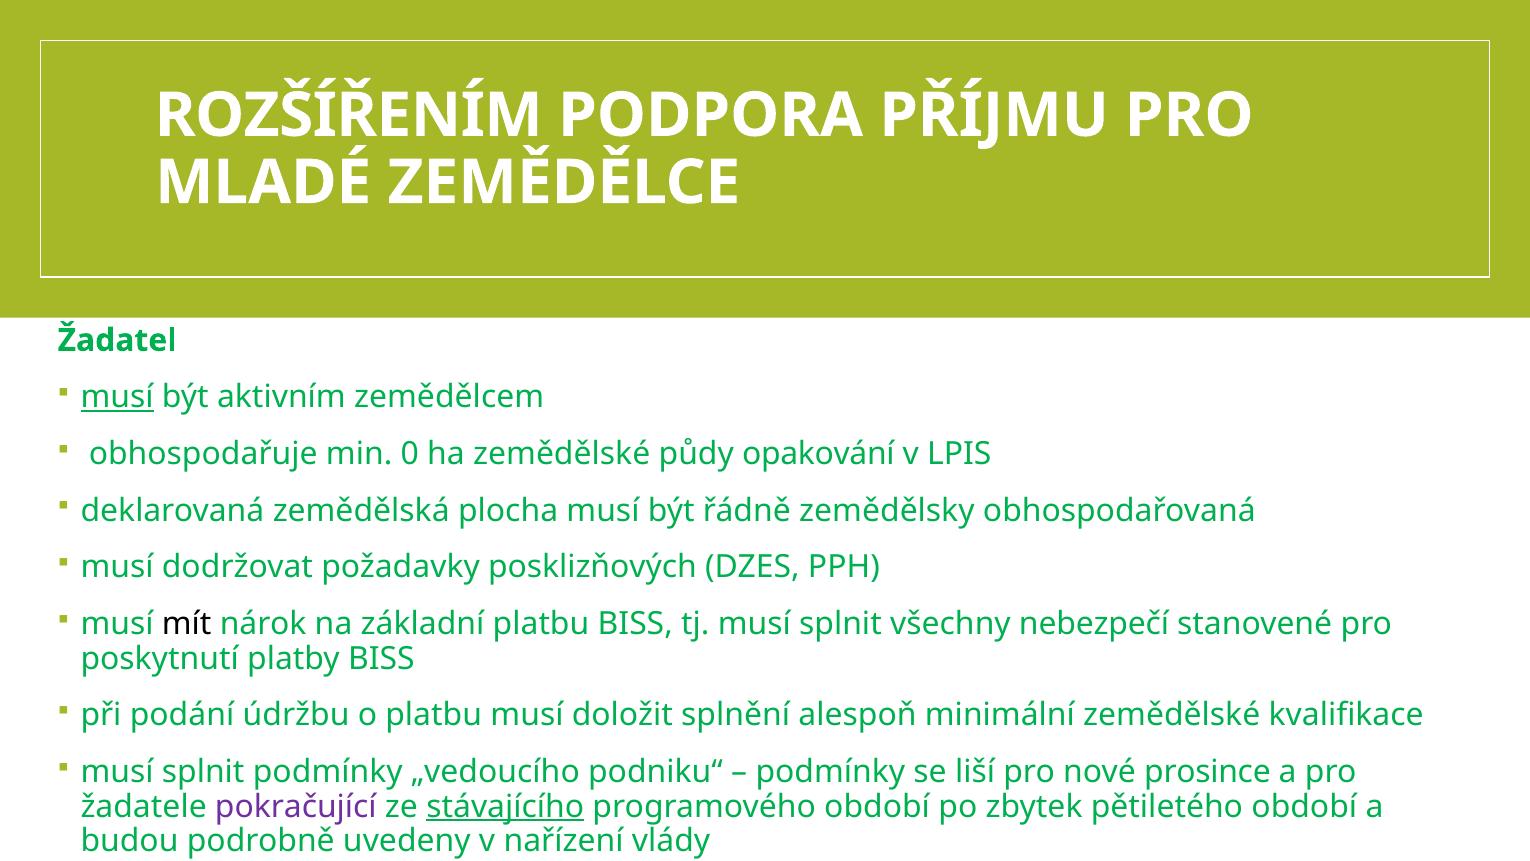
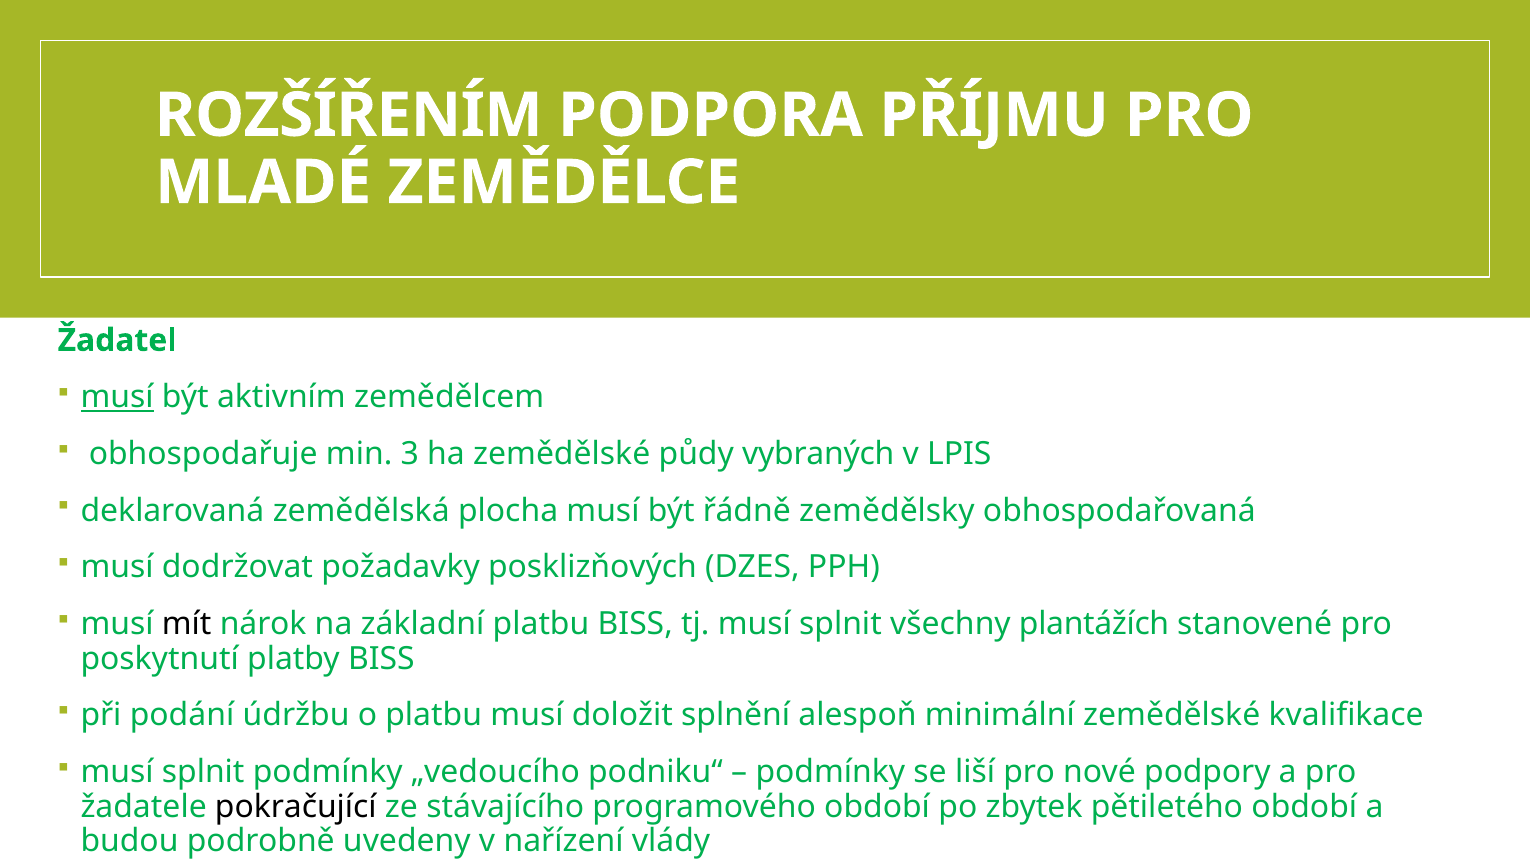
0: 0 -> 3
opakování: opakování -> vybraných
nebezpečí: nebezpečí -> plantážích
prosince: prosince -> podpory
pokračující colour: purple -> black
stávajícího underline: present -> none
